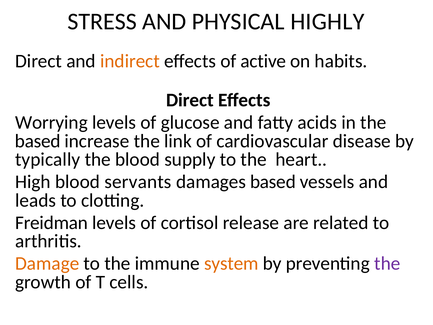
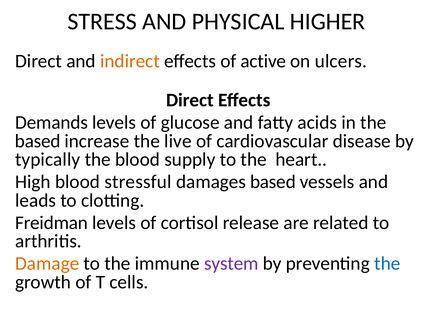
HIGHLY: HIGHLY -> HIGHER
habits: habits -> ulcers
Worrying: Worrying -> Demands
link: link -> live
servants: servants -> stressful
system colour: orange -> purple
the at (387, 263) colour: purple -> blue
